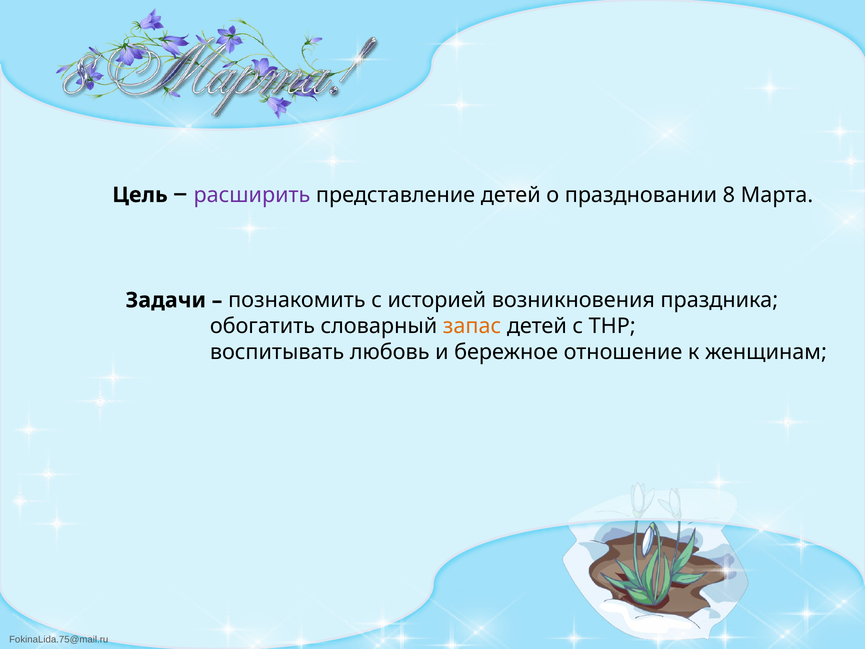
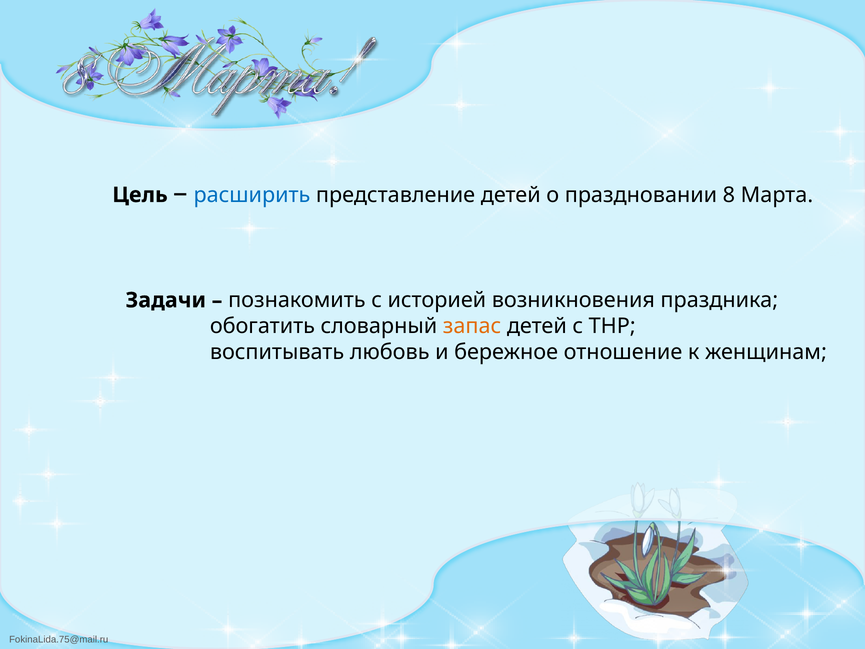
расширить colour: purple -> blue
